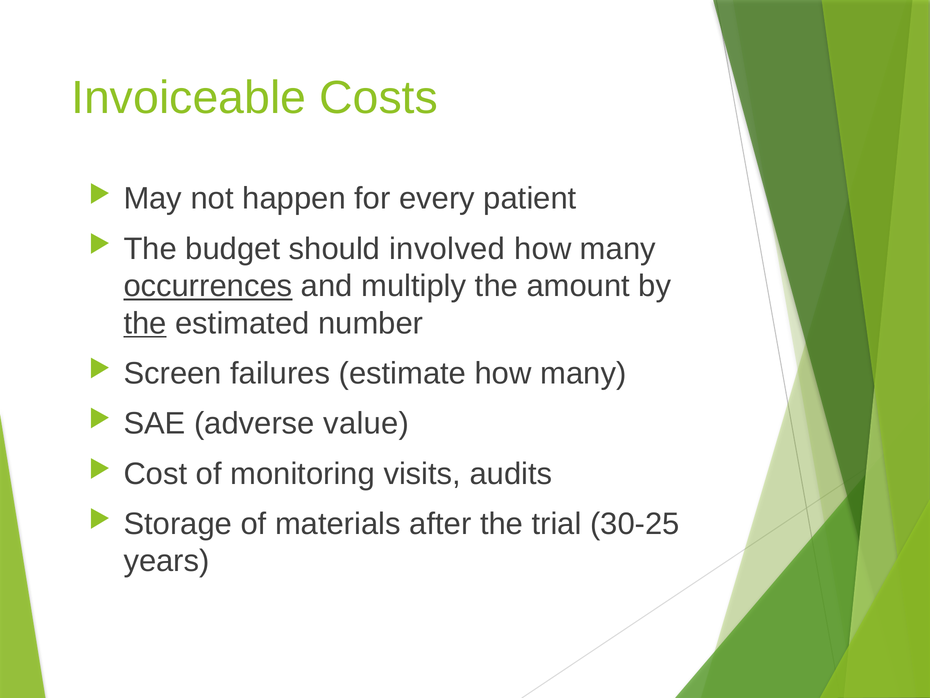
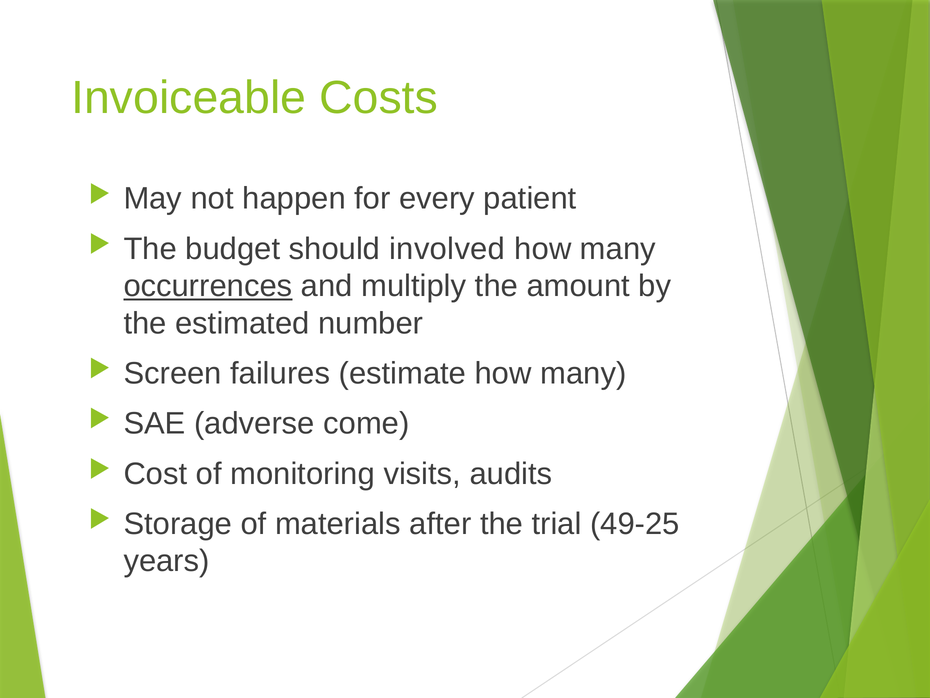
the at (145, 323) underline: present -> none
value: value -> come
30-25: 30-25 -> 49-25
